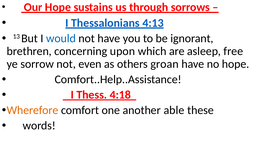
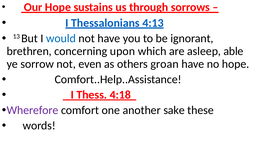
free: free -> able
Wherefore colour: orange -> purple
able: able -> sake
